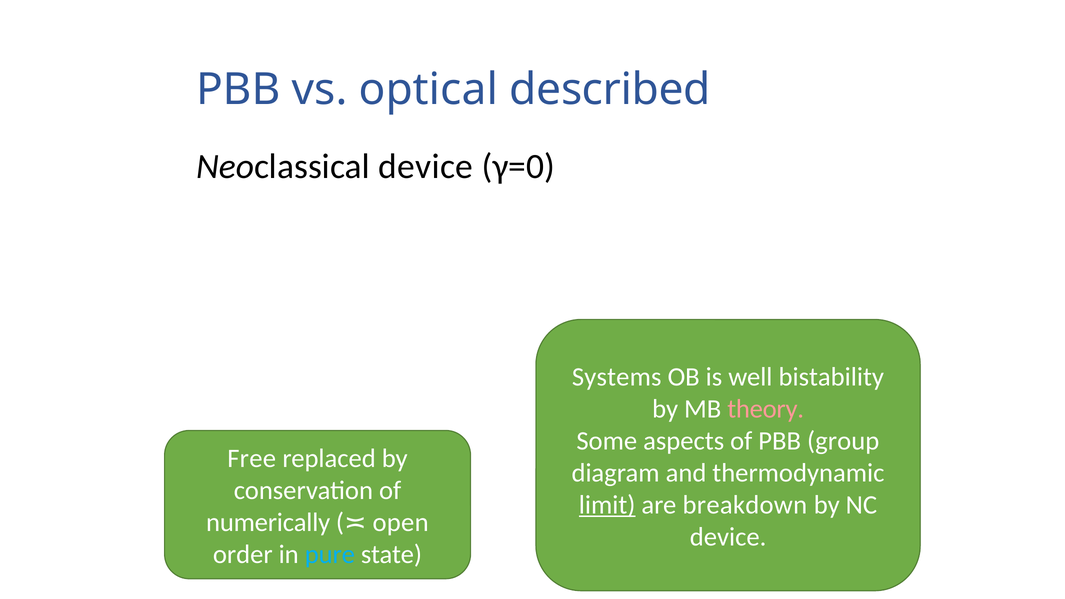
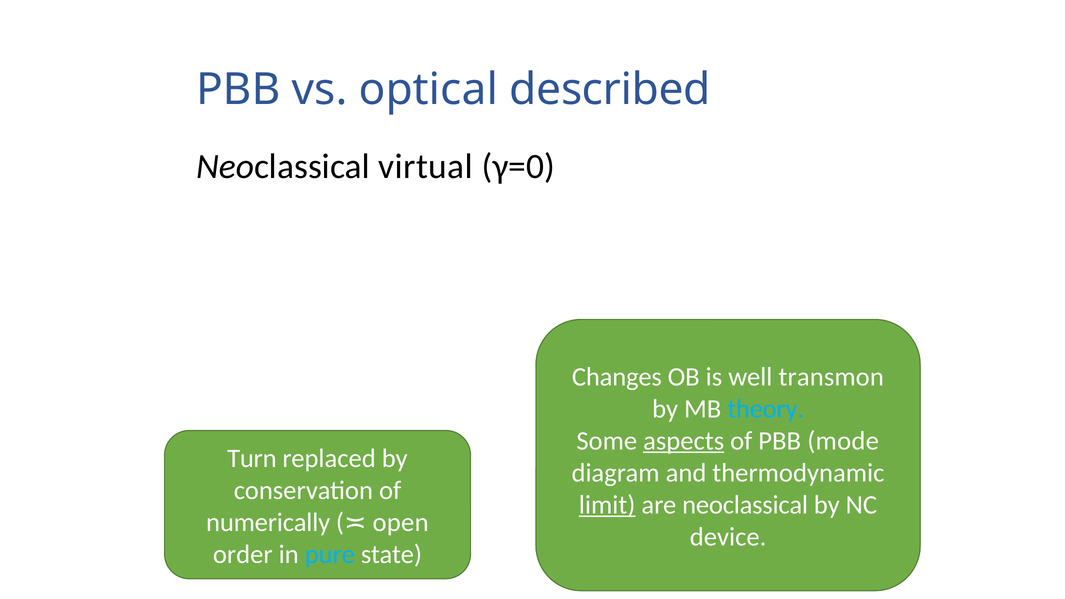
Neoclassical device: device -> virtual
Systems: Systems -> Changes
bistability: bistability -> transmon
theory colour: pink -> light blue
aspects underline: none -> present
group: group -> mode
Free: Free -> Turn
are breakdown: breakdown -> neoclassical
